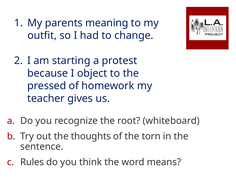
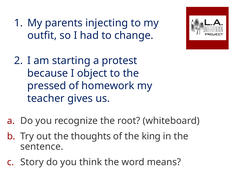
meaning: meaning -> injecting
torn: torn -> king
Rules: Rules -> Story
